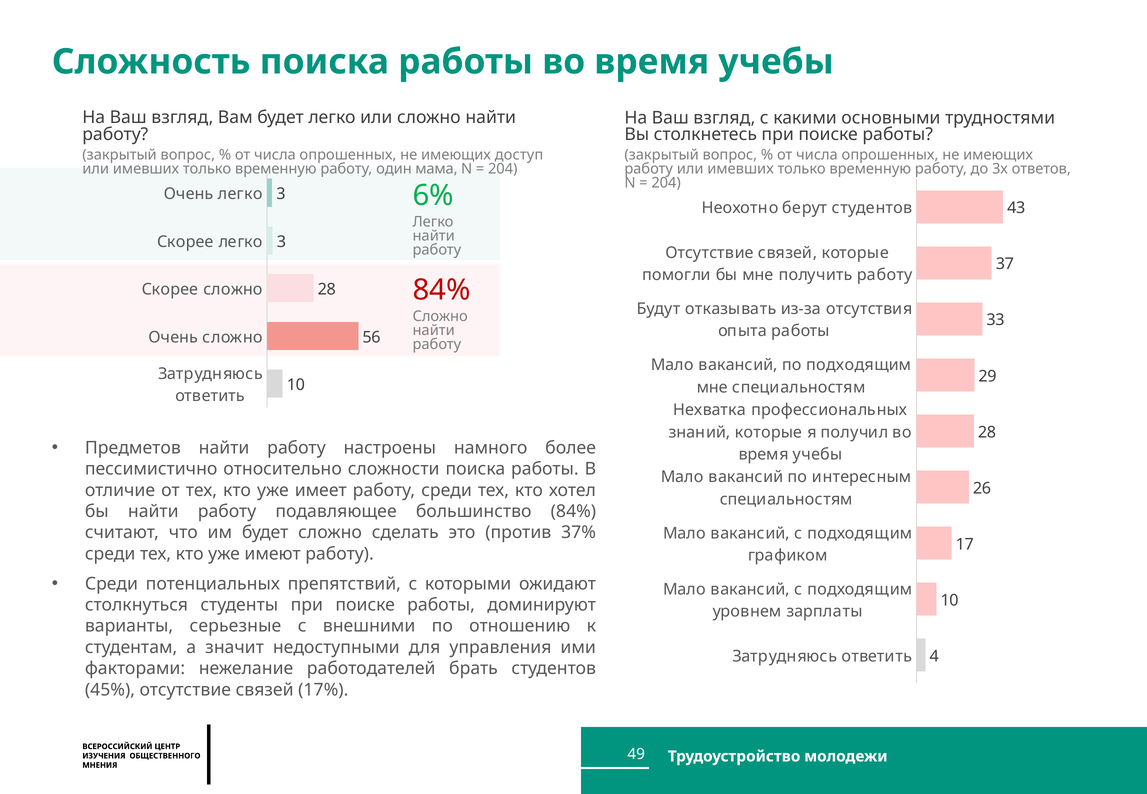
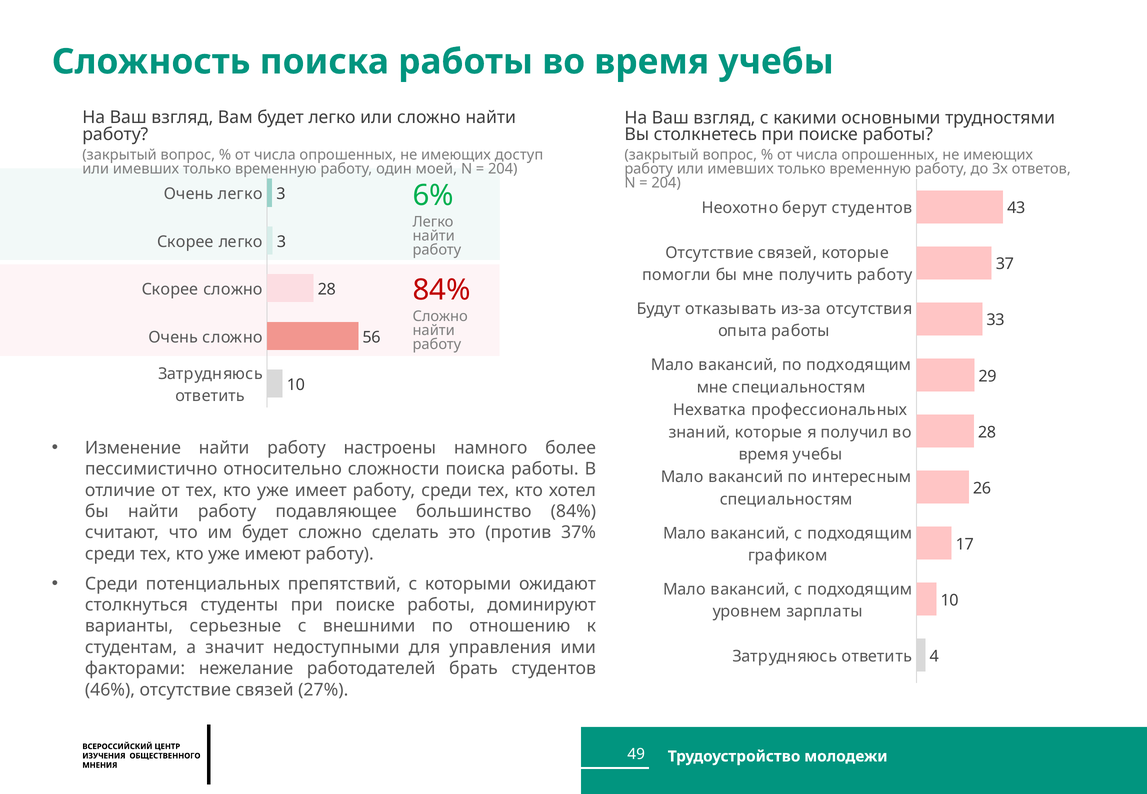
мама: мама -> моей
Предметов: Предметов -> Изменение
45%: 45% -> 46%
17%: 17% -> 27%
